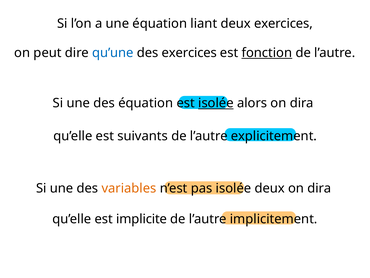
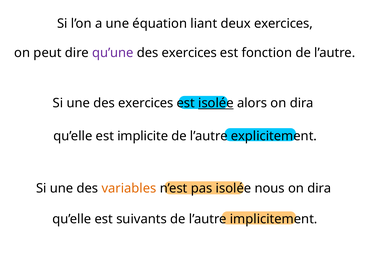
qu’une colour: blue -> purple
fonction underline: present -> none
une des équation: équation -> exercices
suivants: suivants -> implicite
isolée deux: deux -> nous
implicite: implicite -> suivants
